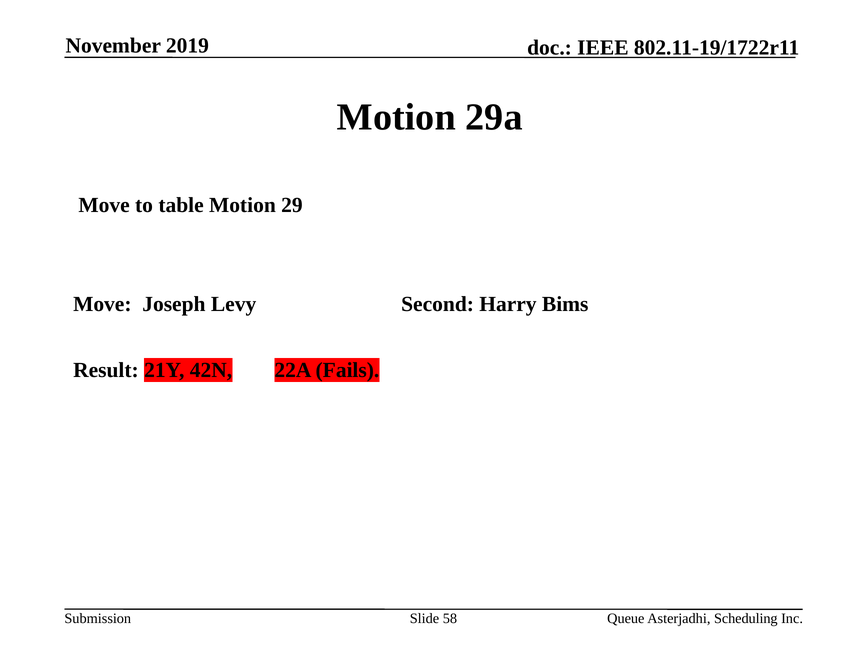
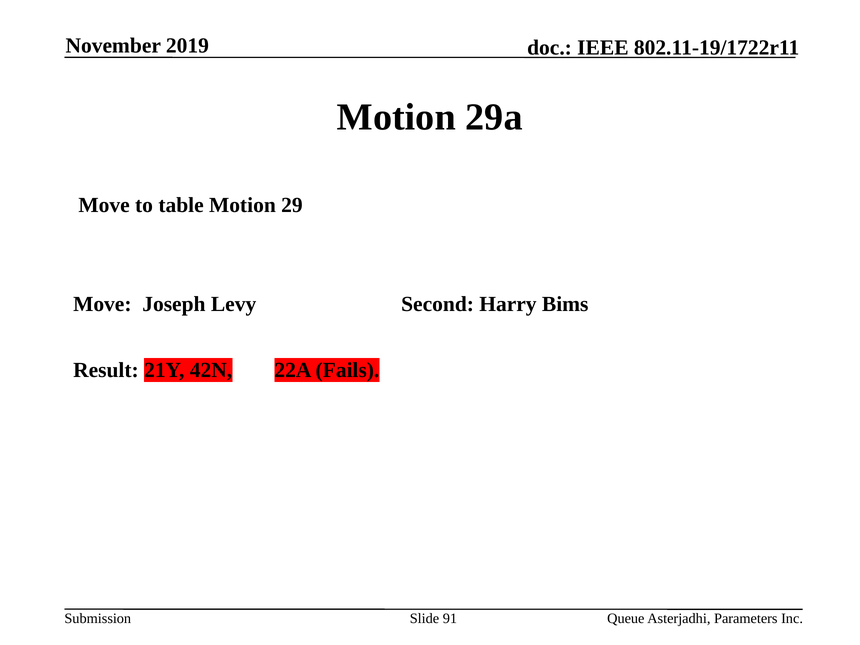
58: 58 -> 91
Scheduling: Scheduling -> Parameters
